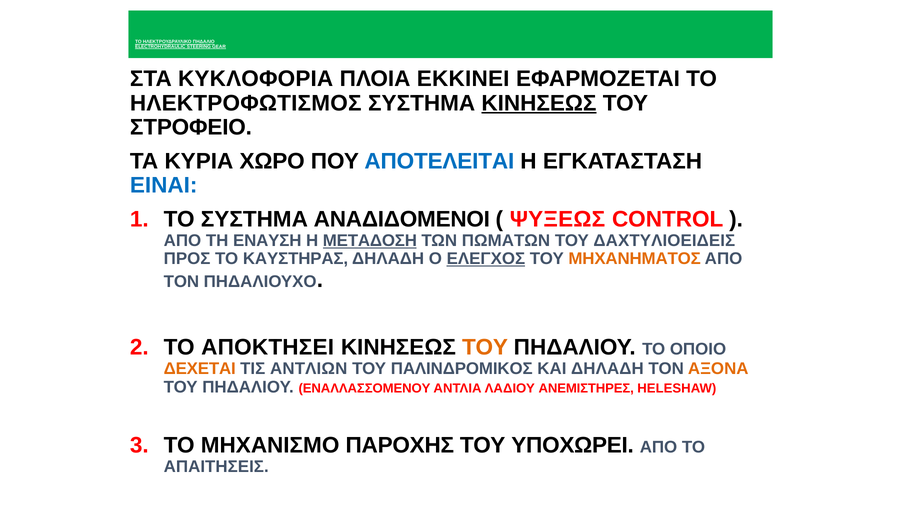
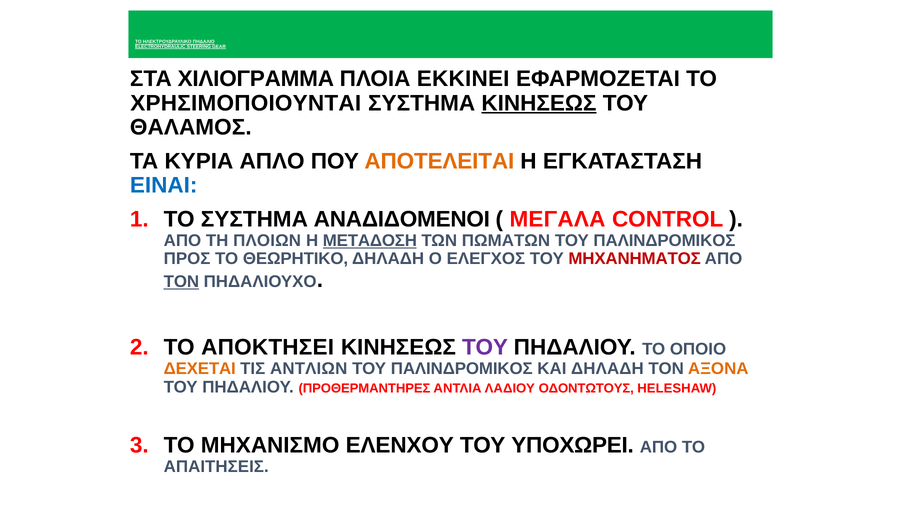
ΚΥΚΛΟΦΟΡΙΑ: ΚΥΚΛΟΦΟΡΙΑ -> ΧΙΛΙΟΓΡΑΜΜΑ
ΗΛΕΚΤΡΟΦΩΤΙΣΜΟΣ: ΗΛΕΚΤΡΟΦΩΤΙΣΜΟΣ -> ΧΡΗΣΙΜΟΠΟΙΟΥΝΤΑΙ
ΣΤΡΟΦΕΙΟ: ΣΤΡΟΦΕΙΟ -> ΘΑΛΑΜΟΣ
ΧΩΡΟ: ΧΩΡΟ -> ΑΠΛΟ
ΑΠΟΤΕΛΕΙΤΑΙ colour: blue -> orange
ΨΥΞΕΩΣ: ΨΥΞΕΩΣ -> ΜΕΓΑΛΑ
ΕΝΑΥΣΗ: ΕΝΑΥΣΗ -> ΠΛΟΙΩΝ
ΔΑΧΤΥΛΙΟΕΙΔΕΙΣ at (664, 240): ΔΑΧΤΥΛΙΟΕΙΔΕΙΣ -> ΠΑΛΙΝΔΡΟΜΙΚΟΣ
ΚΑΥΣΤΗΡΑΣ: ΚΑΥΣΤΗΡΑΣ -> ΘΕΩΡΗΤΙΚΟ
ΕΛΕΓΧΟΣ underline: present -> none
ΜΗΧΑΝΗΜΑΤΟΣ colour: orange -> red
ΤΟΝ at (181, 282) underline: none -> present
ΤΟΥ at (485, 347) colour: orange -> purple
ΕΝΑΛΛΑΣΣΟΜΕΝΟΥ: ΕΝΑΛΛΑΣΣΟΜΕΝΟΥ -> ΠΡΟΘΕΡΜΑΝΤΗΡΕΣ
ΑΝΕΜΙΣΤΗΡΕΣ: ΑΝΕΜΙΣΤΗΡΕΣ -> ΟΔΟΝΤΩΤΟΥΣ
ΠΑΡΟΧΗΣ: ΠΑΡΟΧΗΣ -> ΕΛΕΝΧΟΥ
